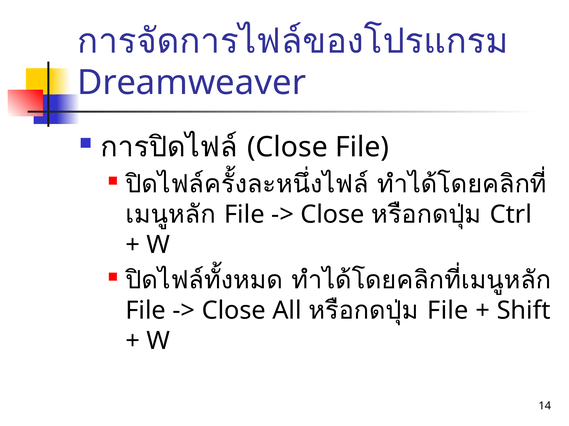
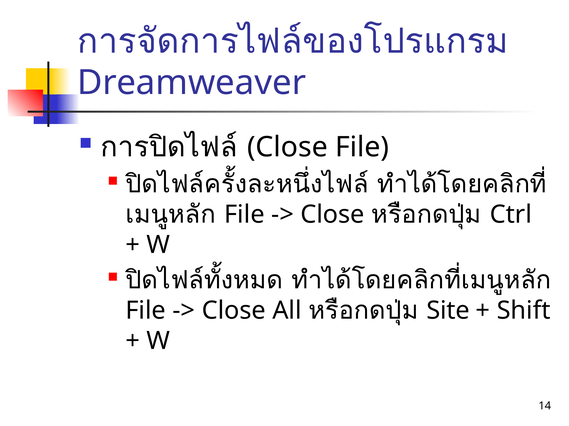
File at (448, 311): File -> Site
